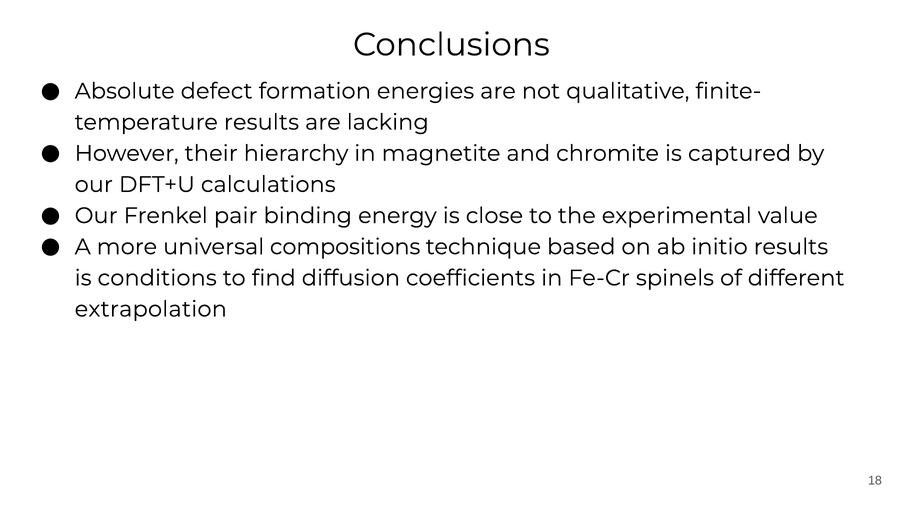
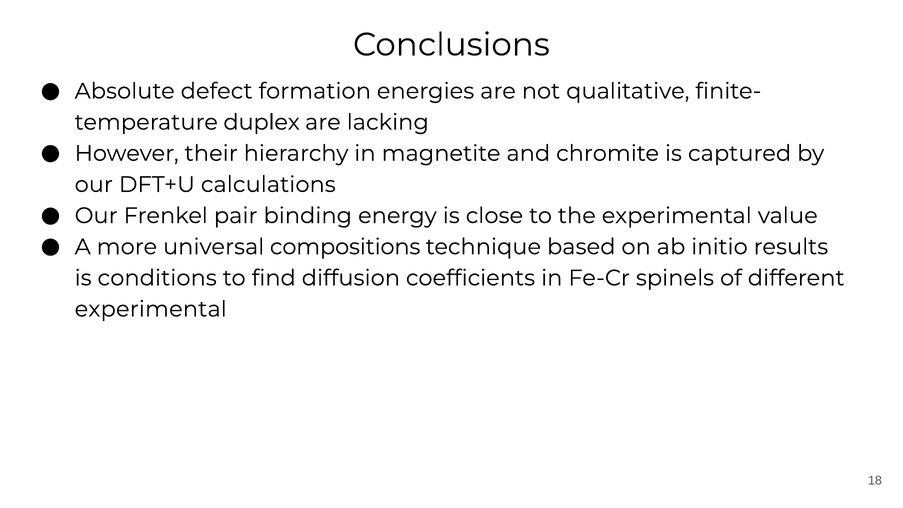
results at (261, 122): results -> duplex
extrapolation at (151, 309): extrapolation -> experimental
